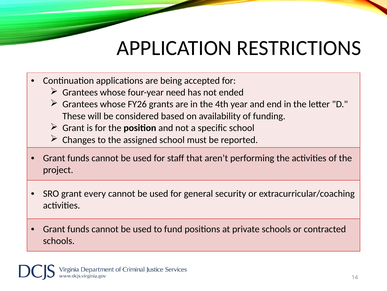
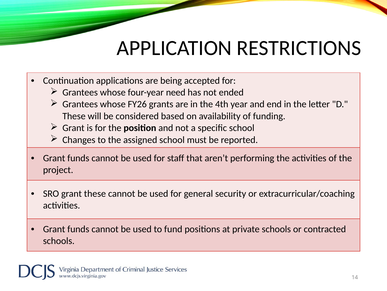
grant every: every -> these
